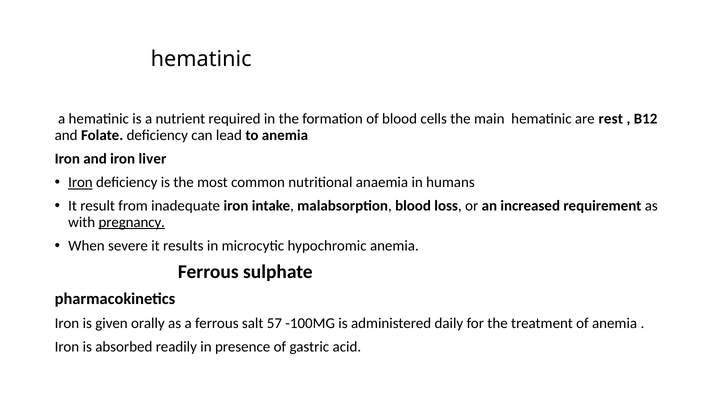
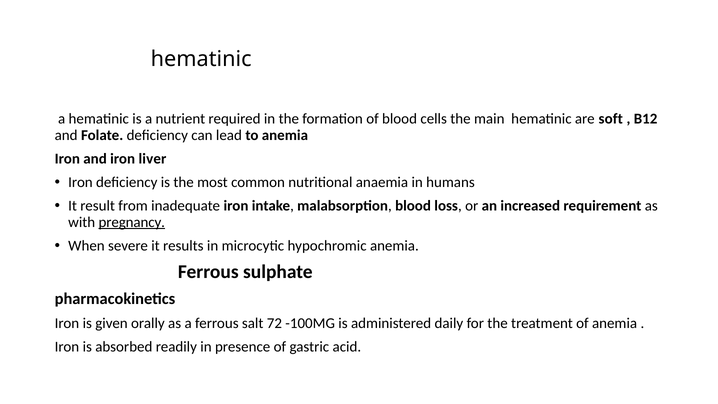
rest: rest -> soft
Iron at (80, 182) underline: present -> none
57: 57 -> 72
